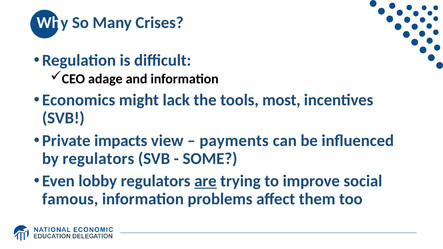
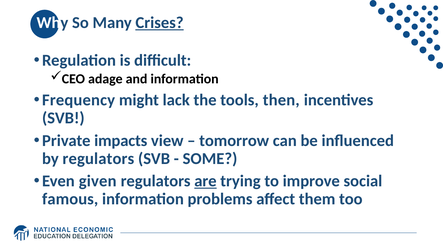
Crises underline: none -> present
Economics: Economics -> Frequency
most: most -> then
payments: payments -> tomorrow
lobby: lobby -> given
